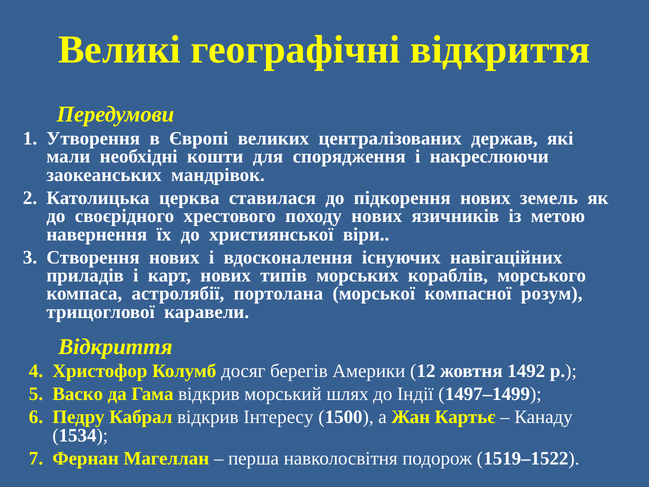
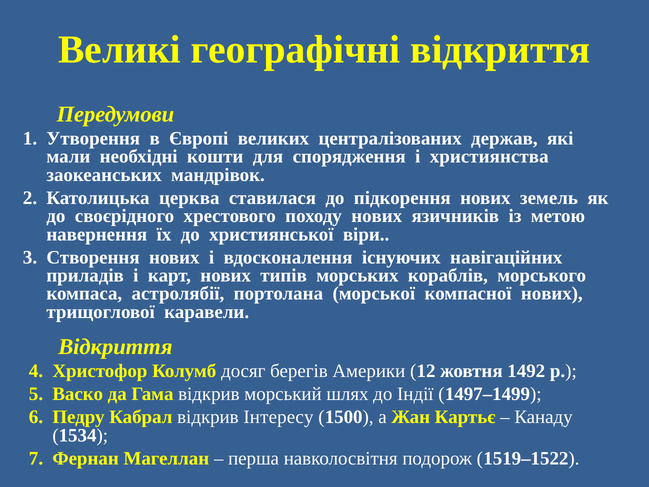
накреслюючи: накреслюючи -> християнства
компасної розум: розум -> нових
